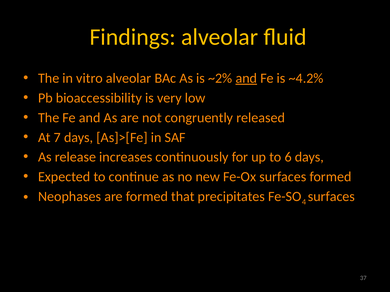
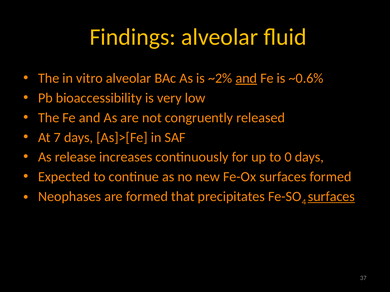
~4.2%: ~4.2% -> ~0.6%
6: 6 -> 0
surfaces at (331, 197) underline: none -> present
